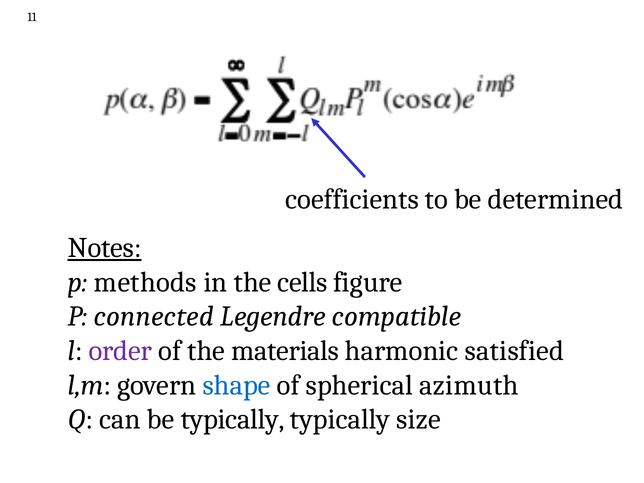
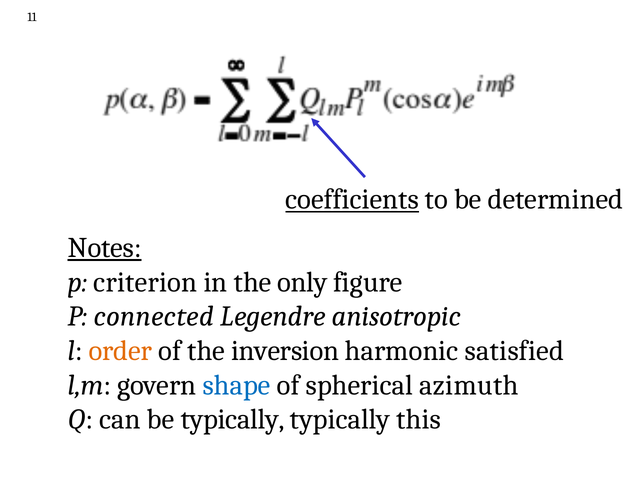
coefficients underline: none -> present
methods: methods -> criterion
cells: cells -> only
compatible: compatible -> anisotropic
order colour: purple -> orange
materials: materials -> inversion
size: size -> this
